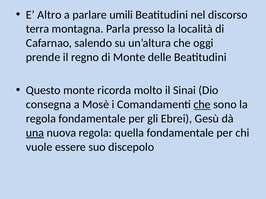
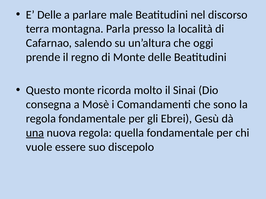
E Altro: Altro -> Delle
umili: umili -> male
che at (202, 105) underline: present -> none
